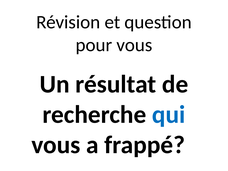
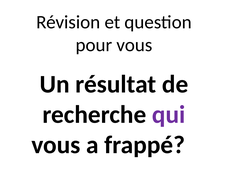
qui colour: blue -> purple
